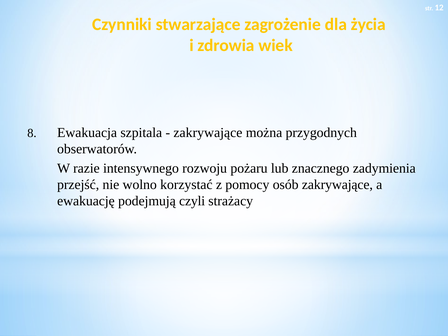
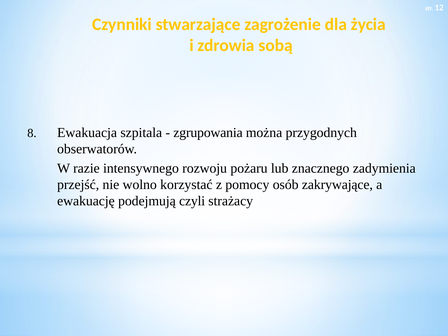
wiek: wiek -> sobą
zakrywające at (208, 133): zakrywające -> zgrupowania
